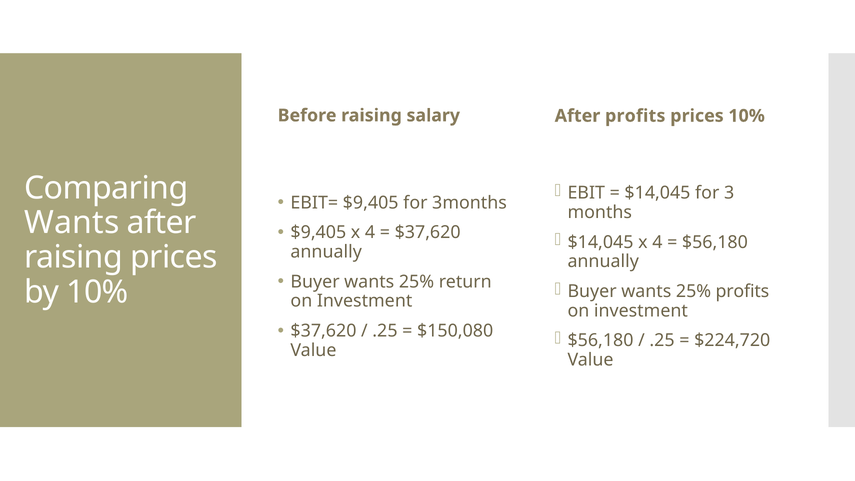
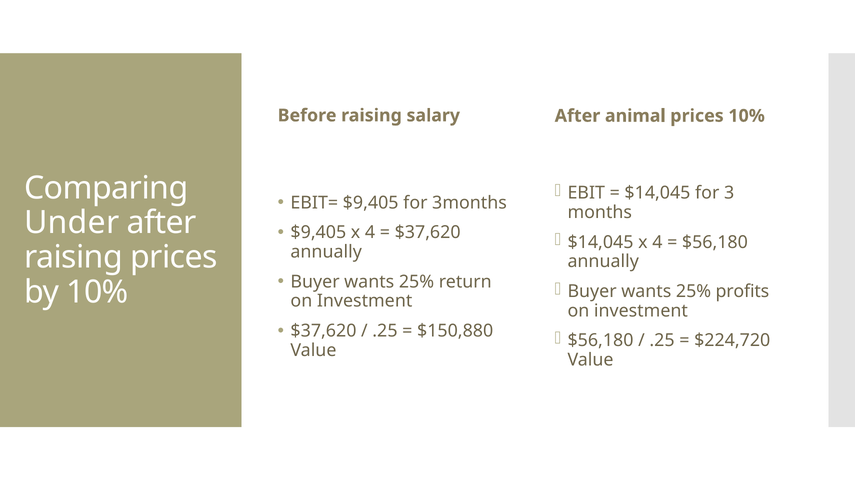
After profits: profits -> animal
Wants at (72, 223): Wants -> Under
$150,080: $150,080 -> $150,880
